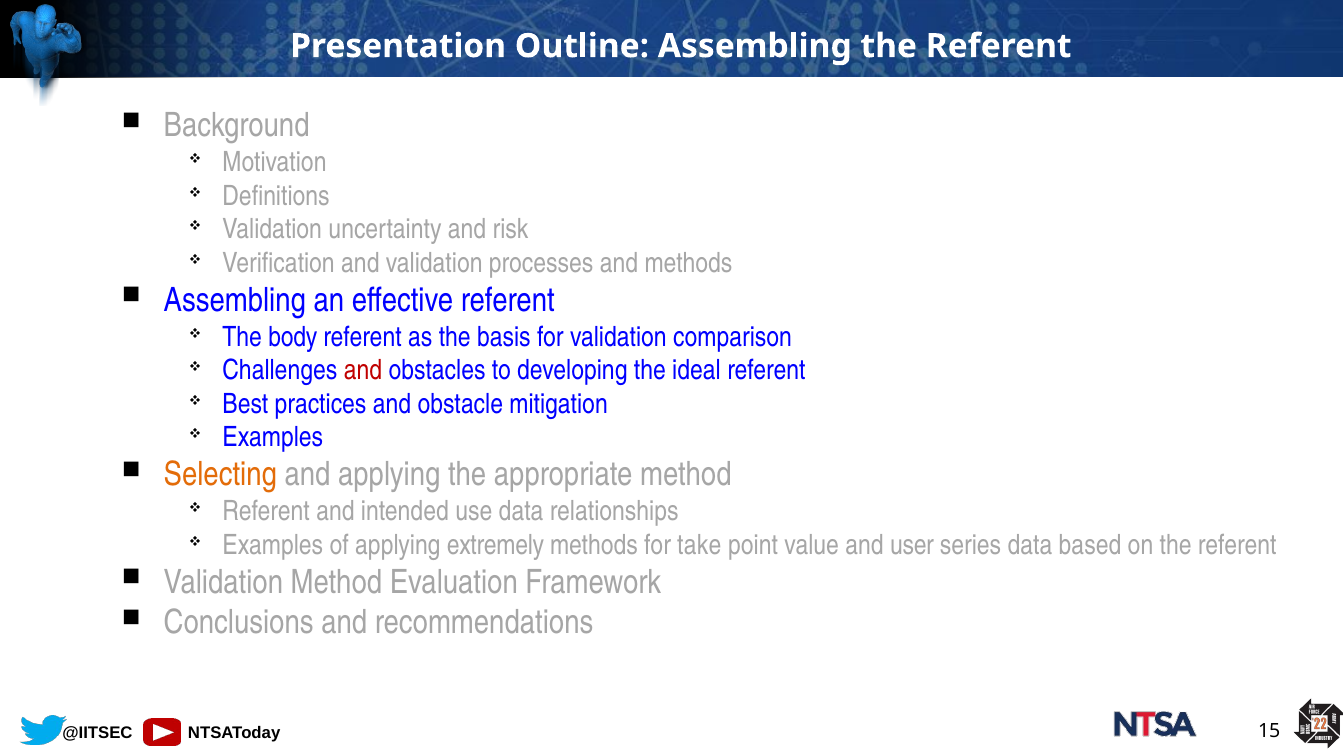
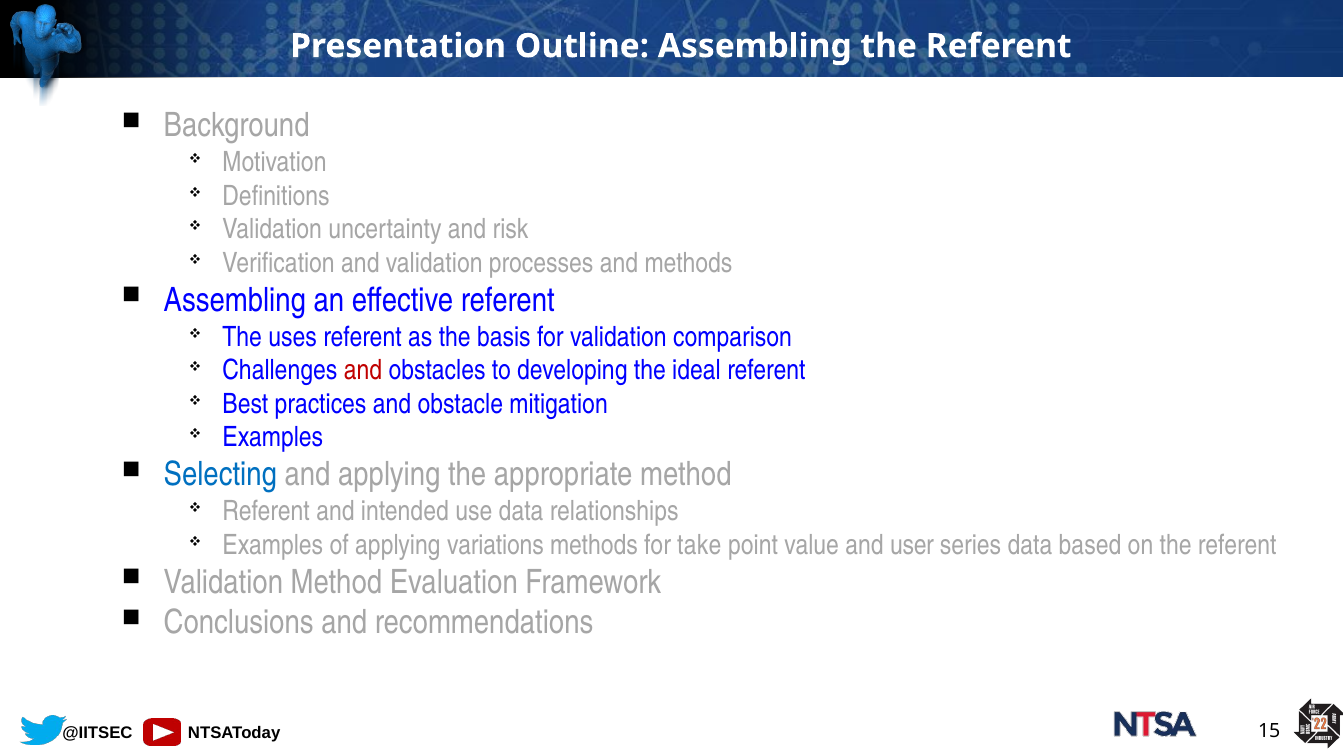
body: body -> uses
Selecting colour: orange -> blue
extremely: extremely -> variations
